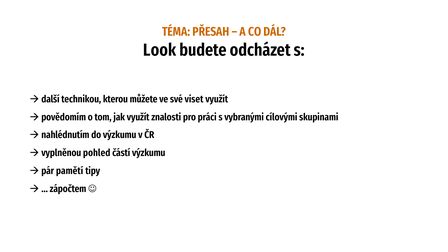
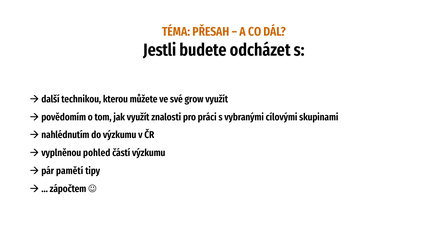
Look: Look -> Jestli
viset: viset -> grow
